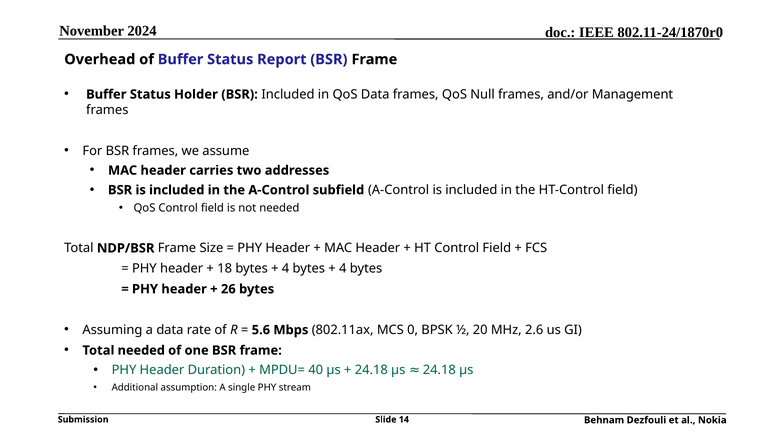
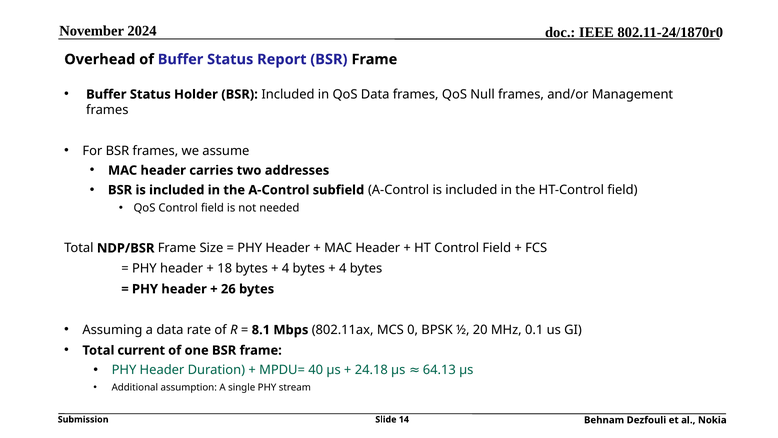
5.6: 5.6 -> 8.1
2.6: 2.6 -> 0.1
Total needed: needed -> current
µs 24.18: 24.18 -> 64.13
